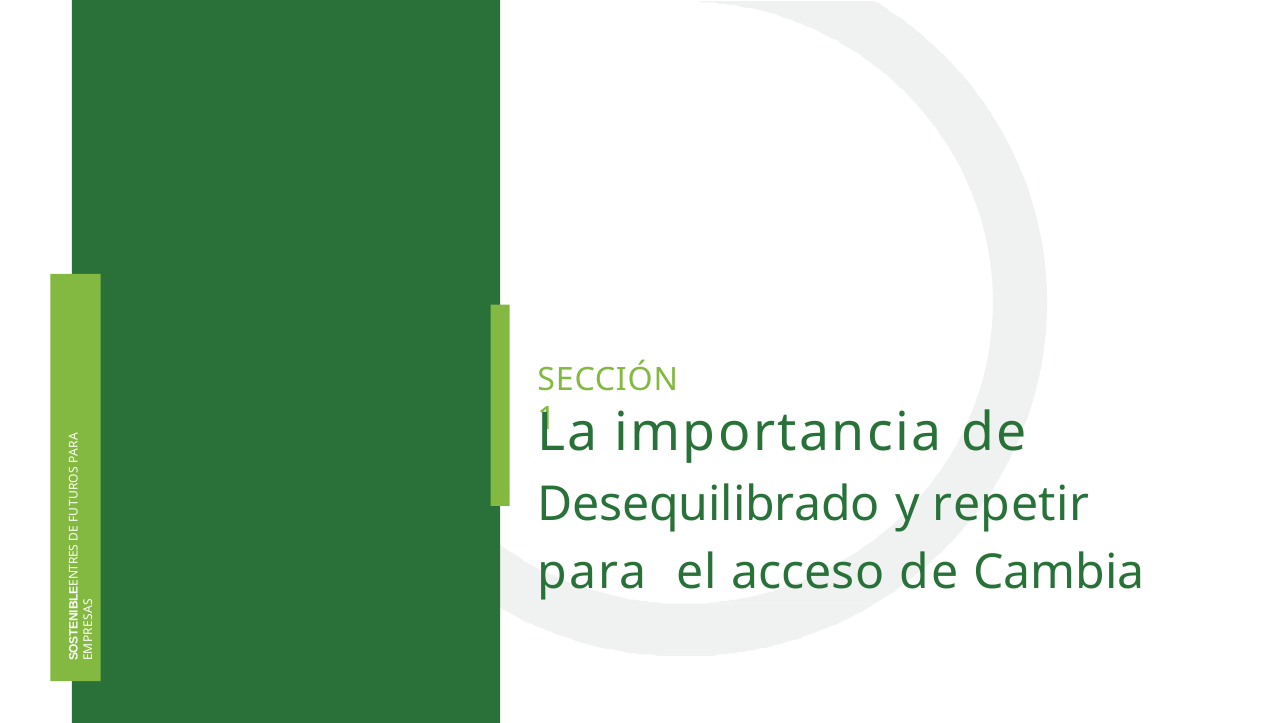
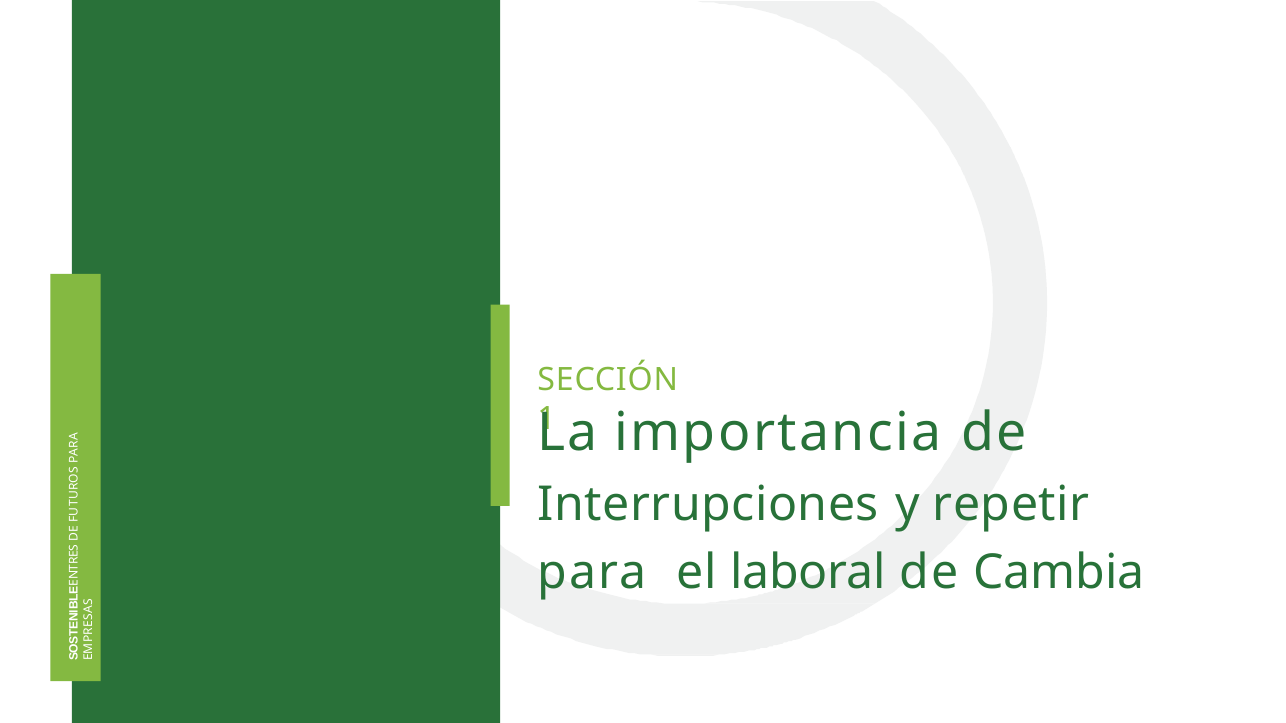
Desequilibrado: Desequilibrado -> Interrupciones
acceso: acceso -> laboral
